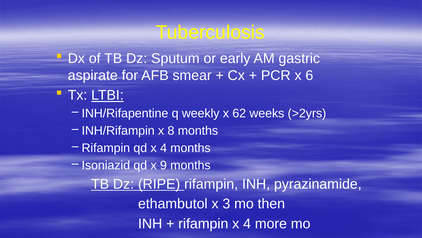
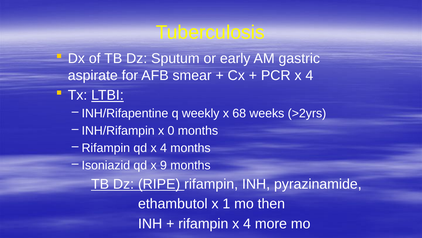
PCR x 6: 6 -> 4
62: 62 -> 68
8: 8 -> 0
3: 3 -> 1
